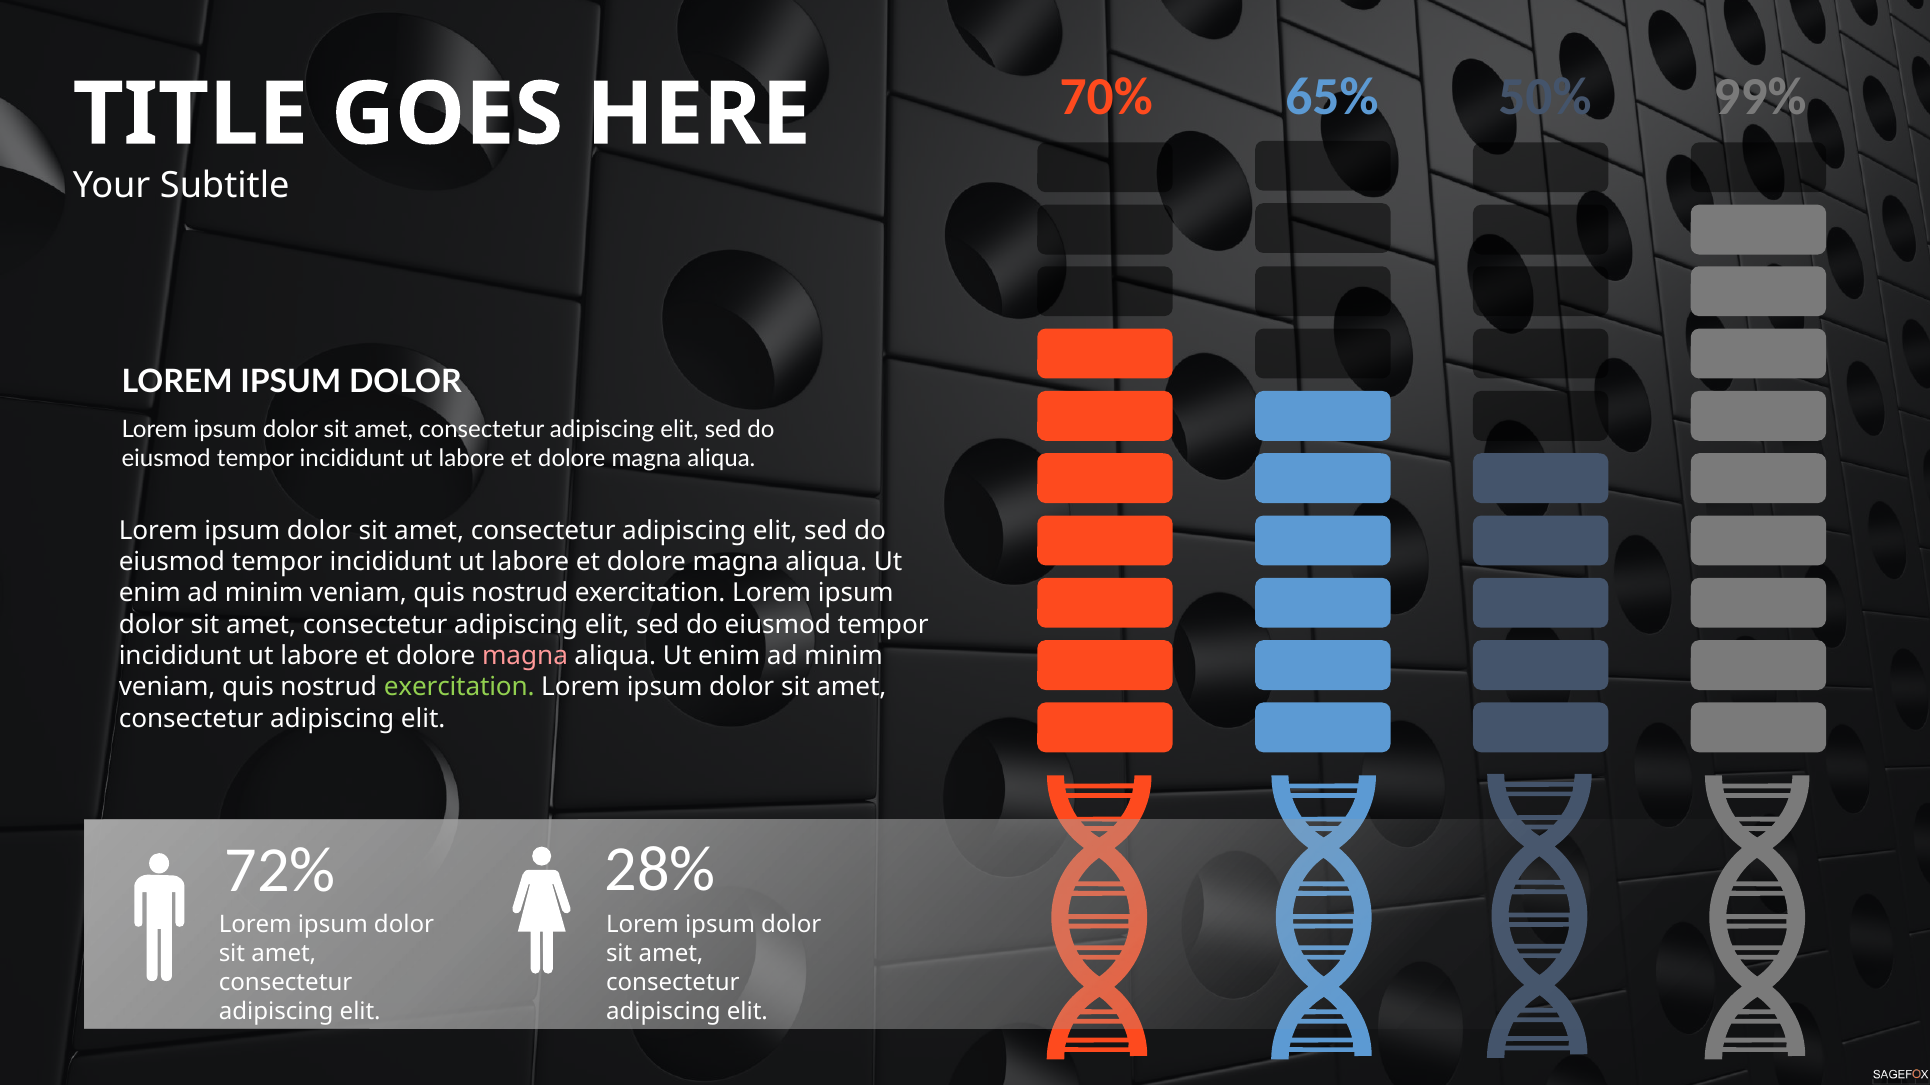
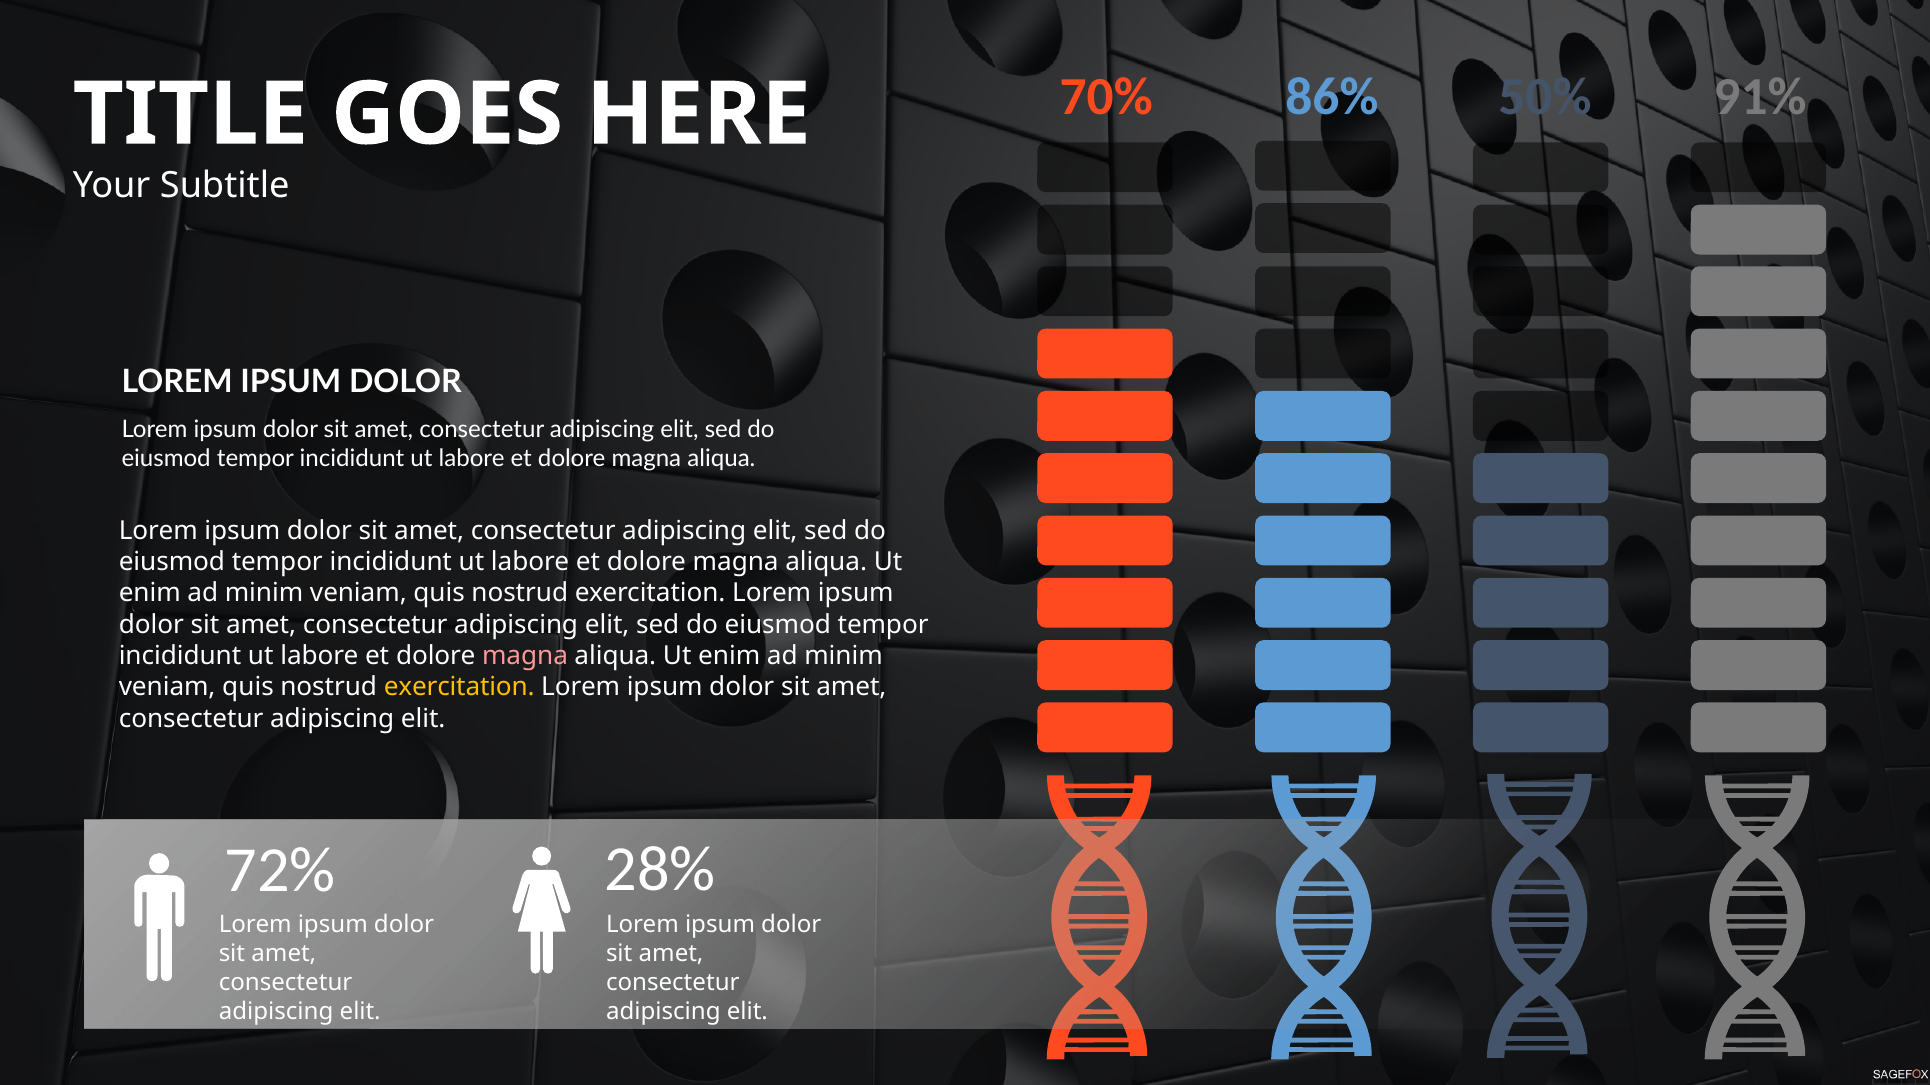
65%: 65% -> 86%
99%: 99% -> 91%
exercitation at (459, 688) colour: light green -> yellow
